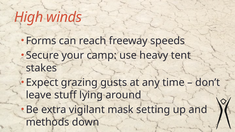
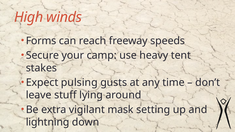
grazing: grazing -> pulsing
methods: methods -> lightning
